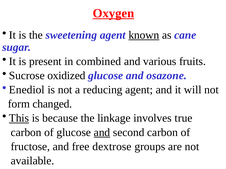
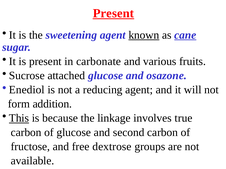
Oxygen at (113, 13): Oxygen -> Present
cane underline: none -> present
combined: combined -> carbonate
oxidized: oxidized -> attached
changed: changed -> addition
and at (102, 133) underline: present -> none
